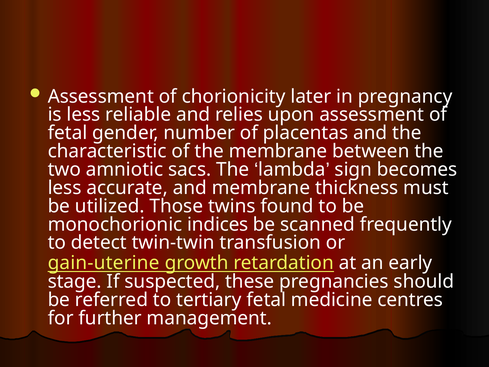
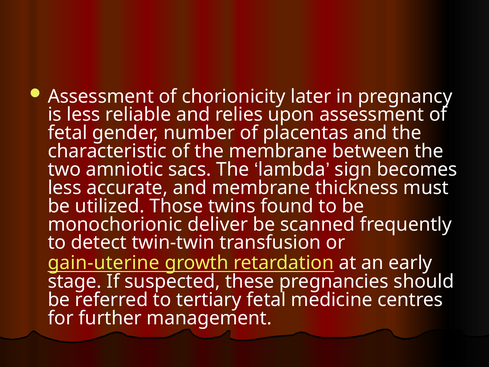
indices: indices -> deliver
